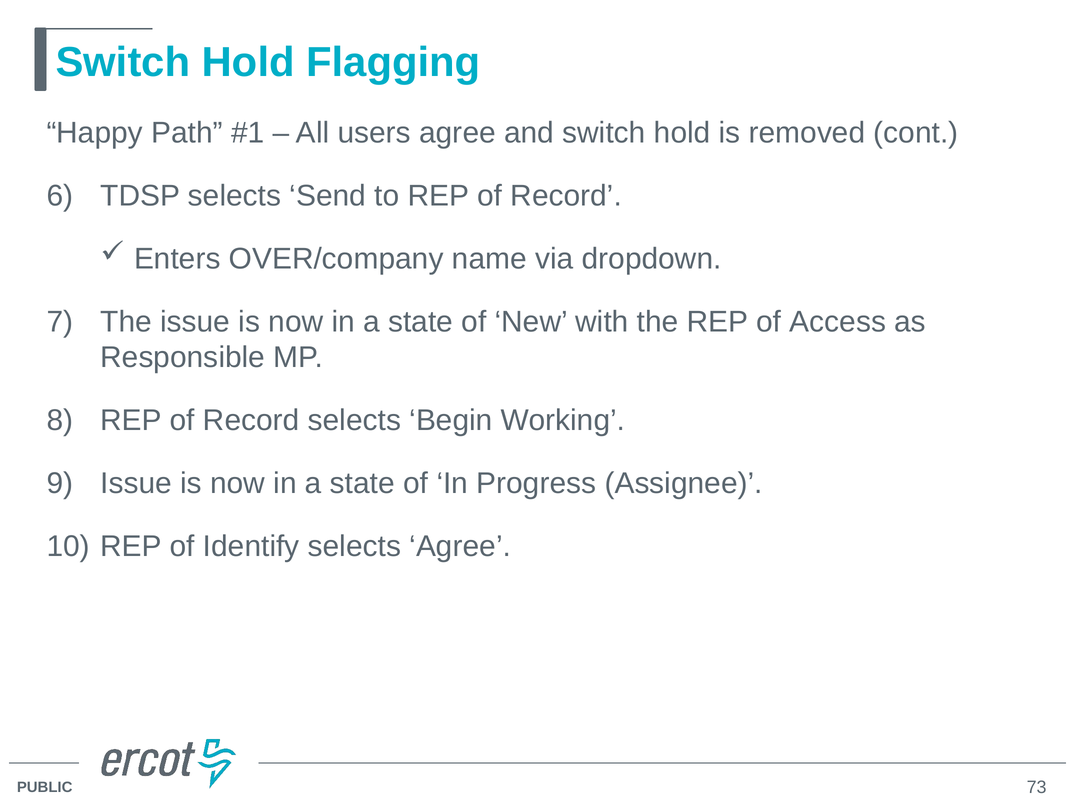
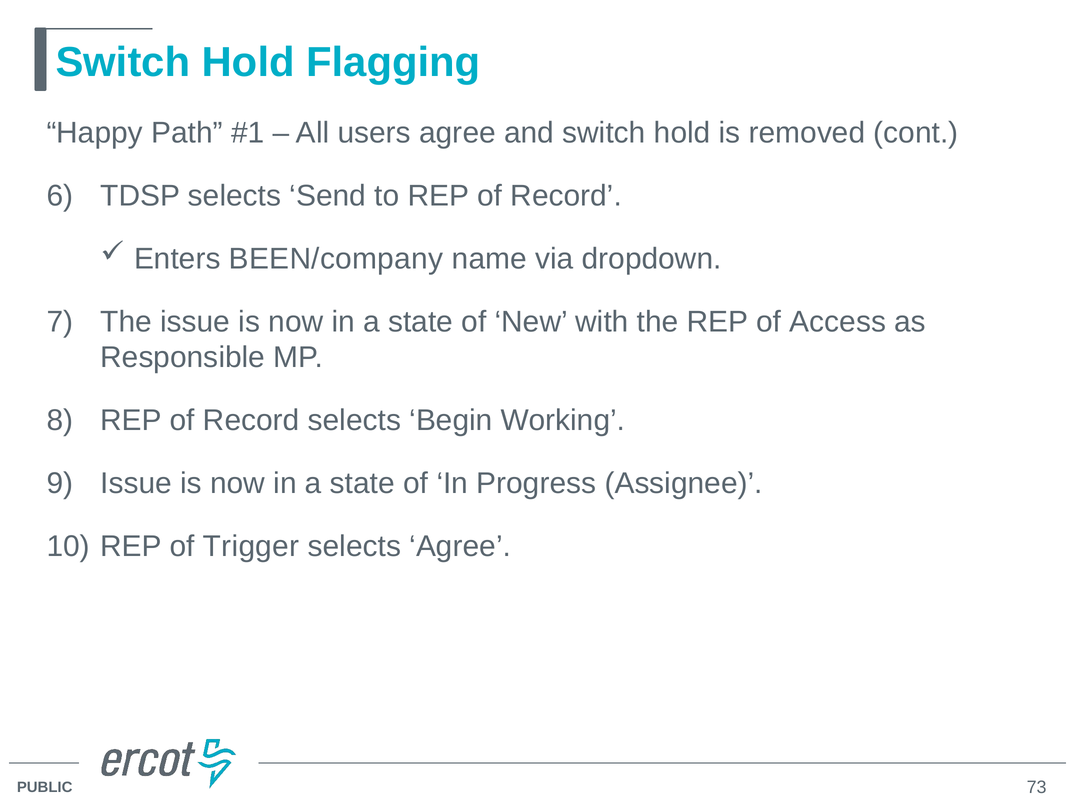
OVER/company: OVER/company -> BEEN/company
Identify: Identify -> Trigger
